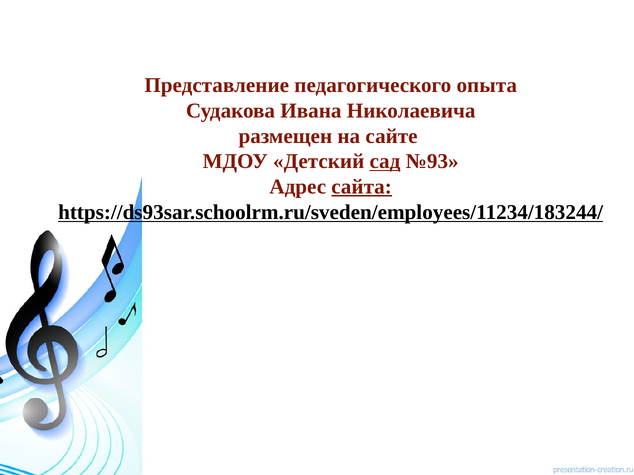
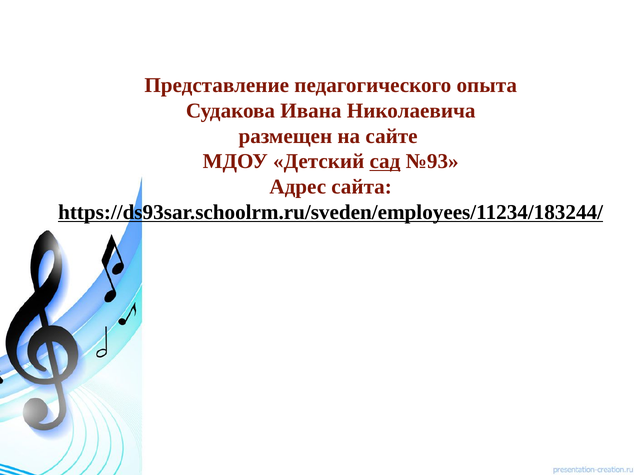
сайта underline: present -> none
